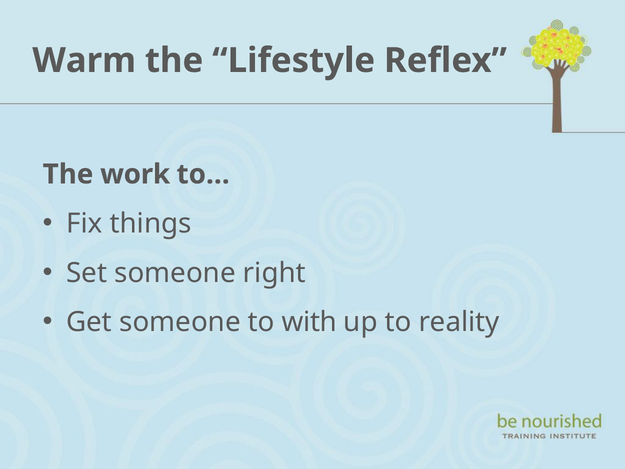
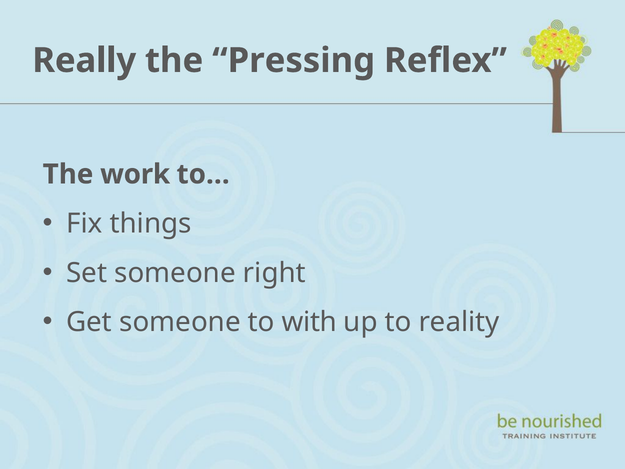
Warm: Warm -> Really
Lifestyle: Lifestyle -> Pressing
